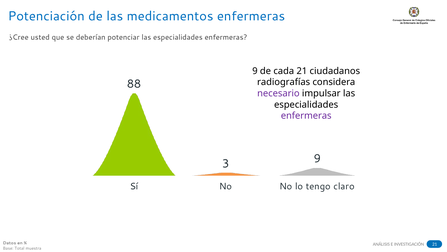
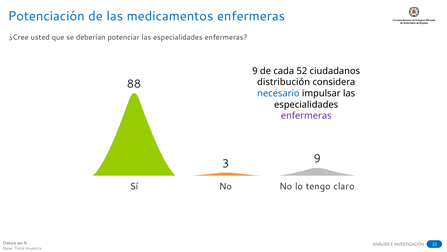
cada 21: 21 -> 52
radiografías: radiografías -> distribución
necesario colour: purple -> blue
